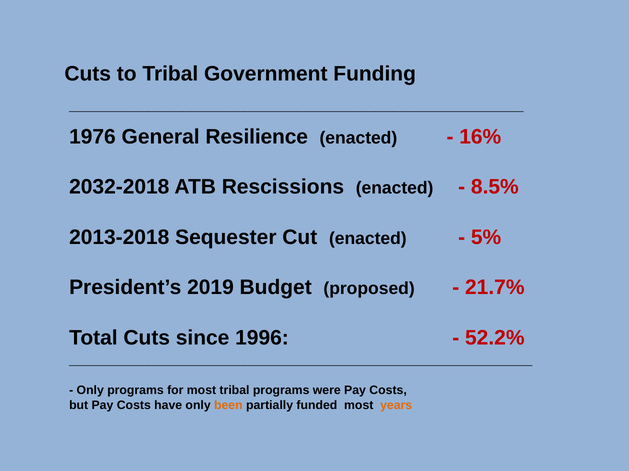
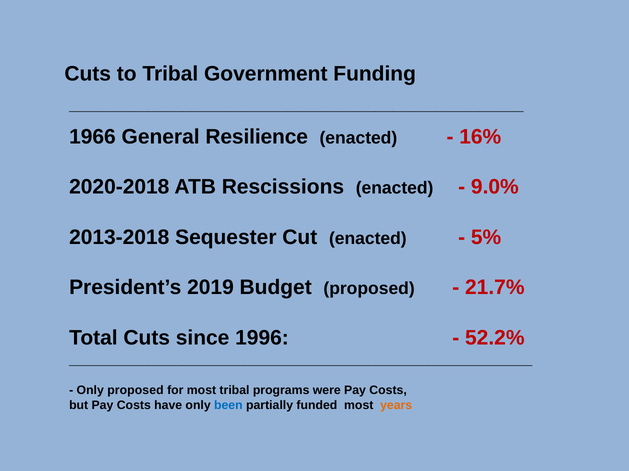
1976: 1976 -> 1966
2032-2018: 2032-2018 -> 2020-2018
8.5%: 8.5% -> 9.0%
Only programs: programs -> proposed
been colour: orange -> blue
